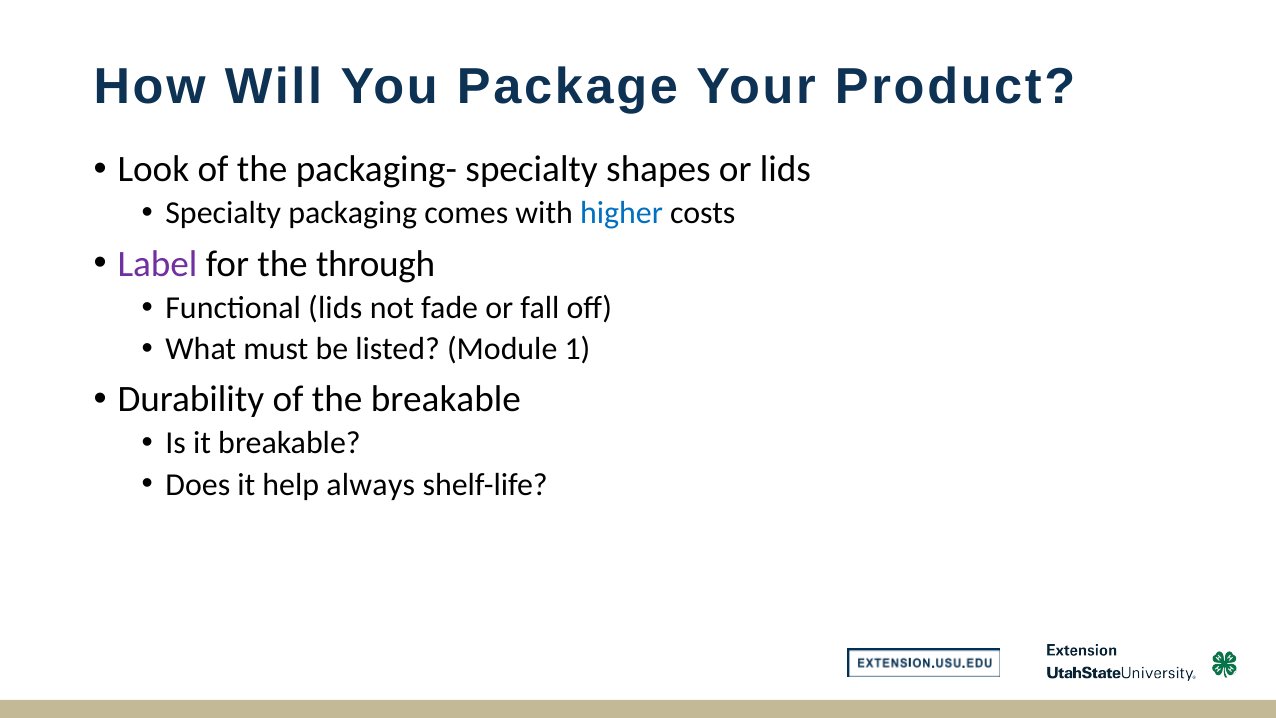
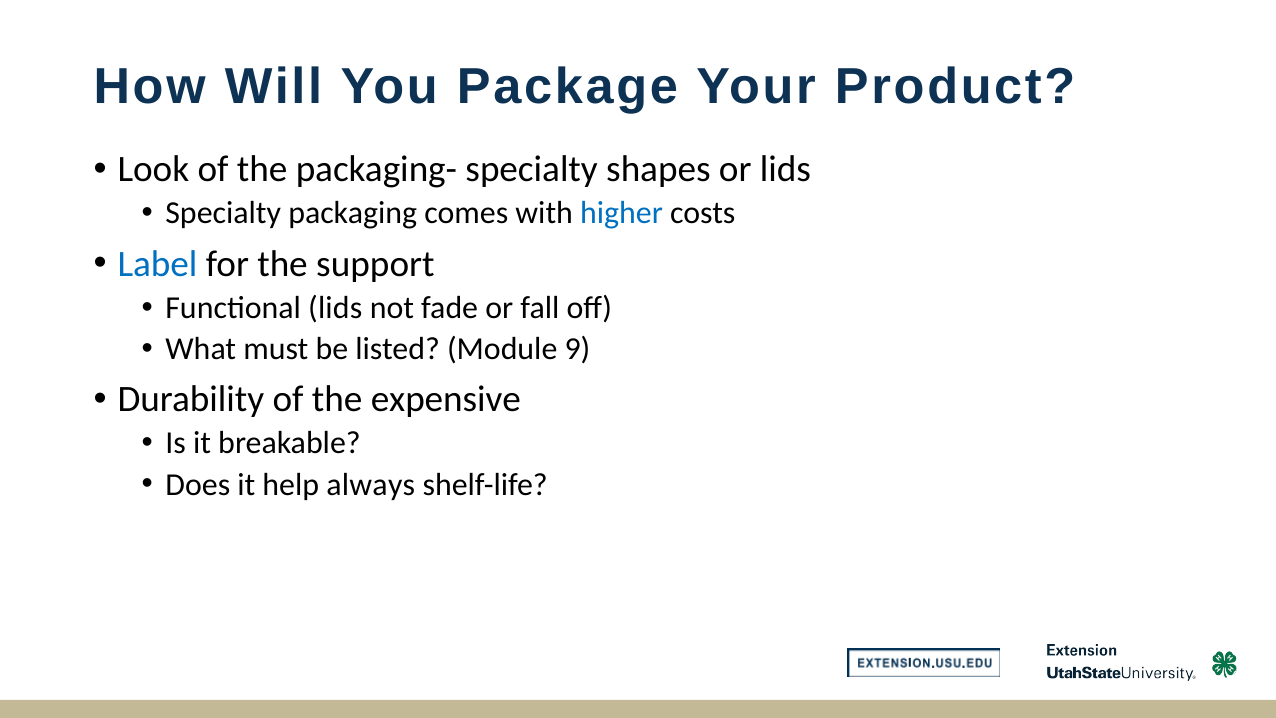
Label colour: purple -> blue
through: through -> support
1: 1 -> 9
the breakable: breakable -> expensive
